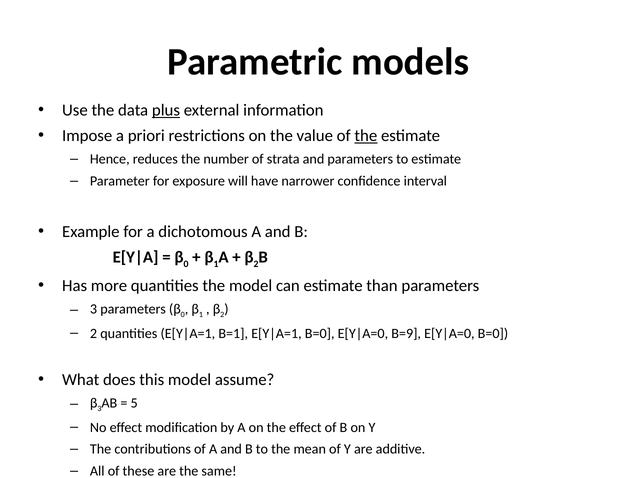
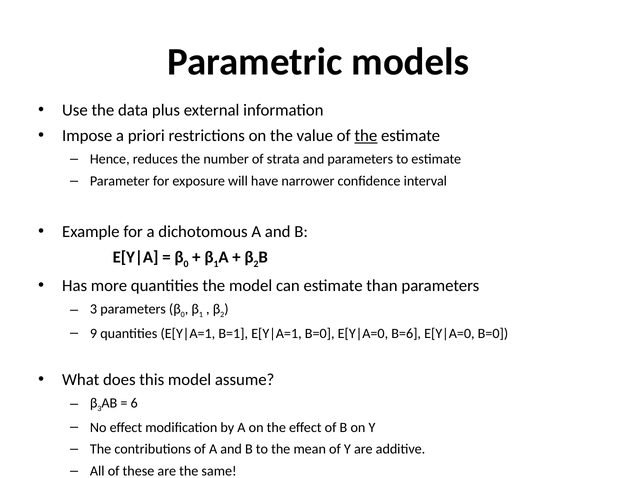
plus underline: present -> none
2 at (94, 333): 2 -> 9
B=9: B=9 -> B=6
5: 5 -> 6
